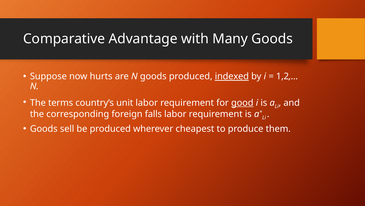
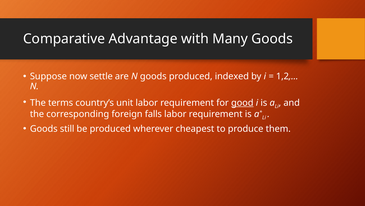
hurts: hurts -> settle
indexed underline: present -> none
sell: sell -> still
